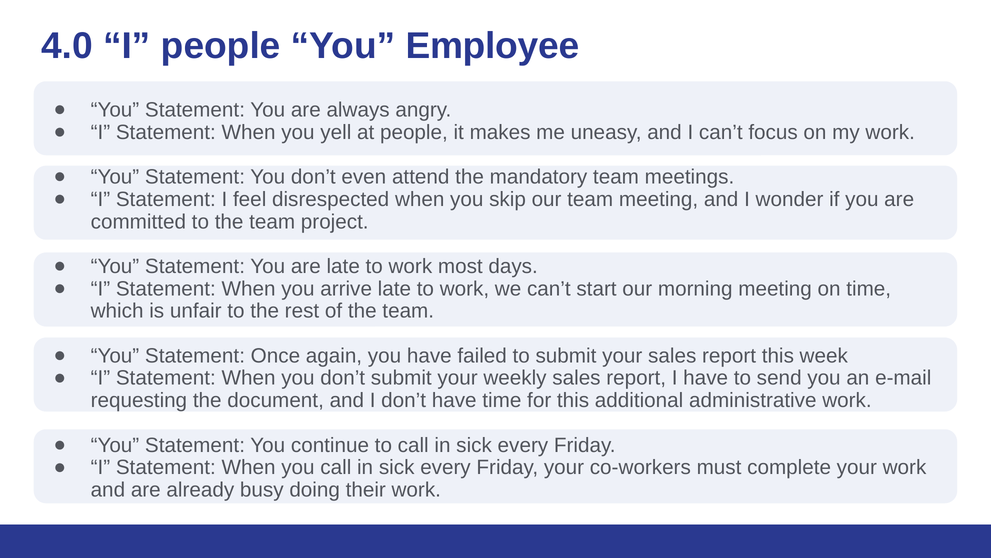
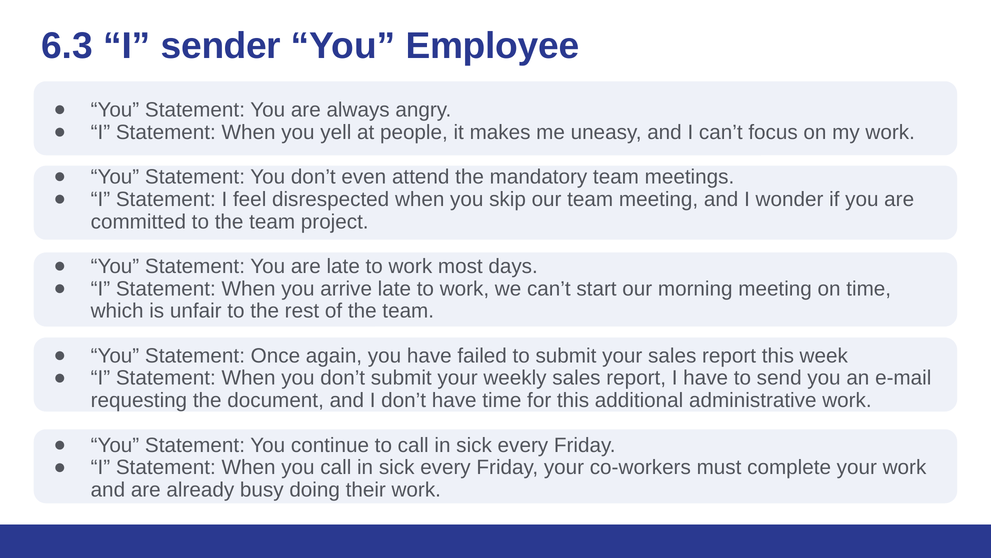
4.0: 4.0 -> 6.3
I people: people -> sender
